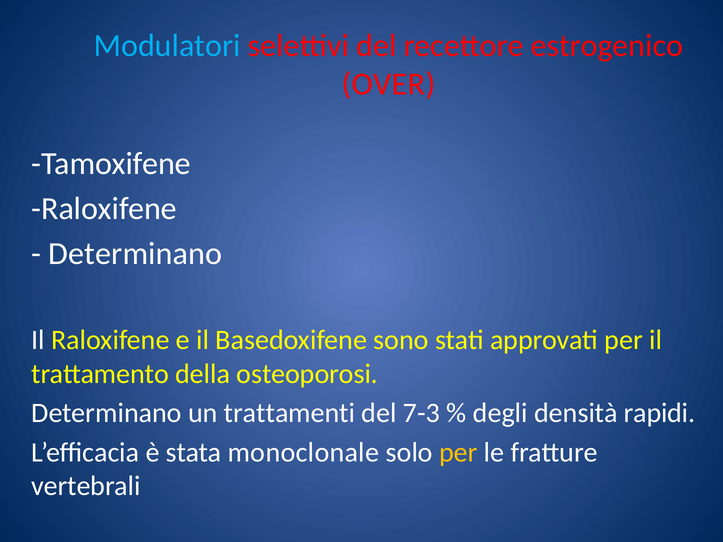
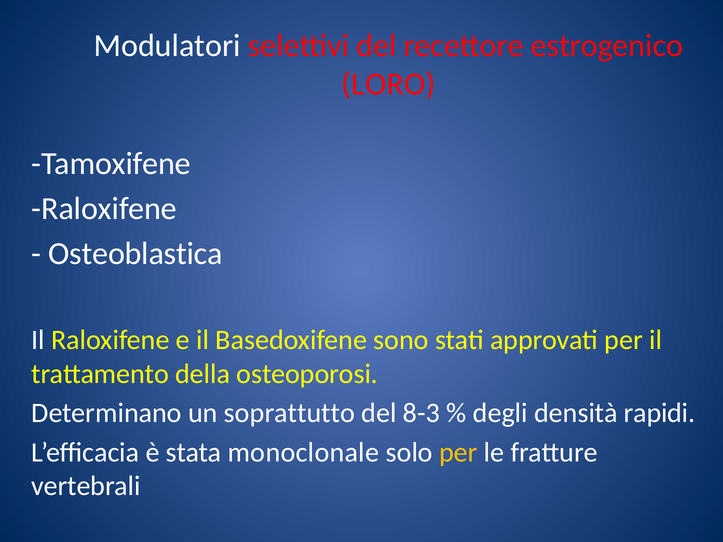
Modulatori colour: light blue -> white
OVER: OVER -> LORO
Determinano at (135, 254): Determinano -> Osteoblastica
trattamenti: trattamenti -> soprattutto
7-3: 7-3 -> 8-3
